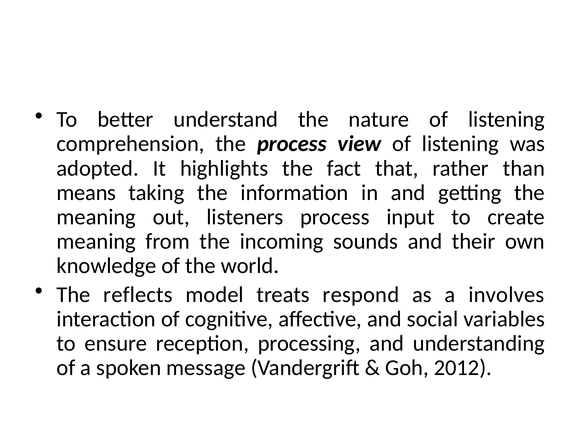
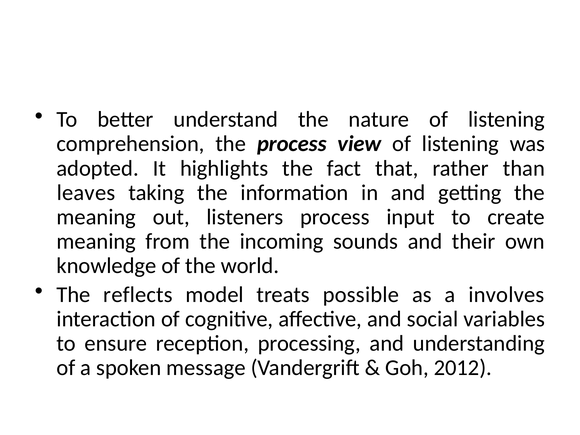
means: means -> leaves
respond: respond -> possible
